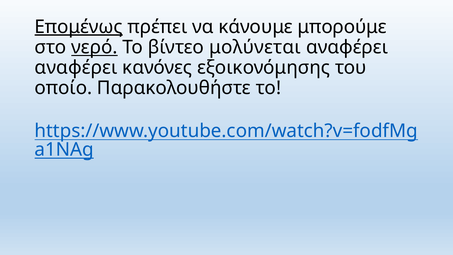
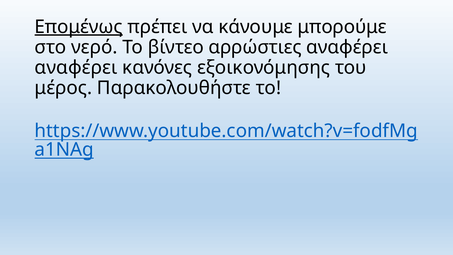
νερό underline: present -> none
μολύνεται: μολύνεται -> αρρώστιες
οποίο: οποίο -> μέρος
